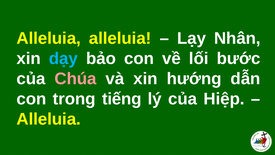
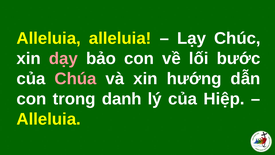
Nhân: Nhân -> Chúc
dạy colour: light blue -> pink
tiếng: tiếng -> danh
